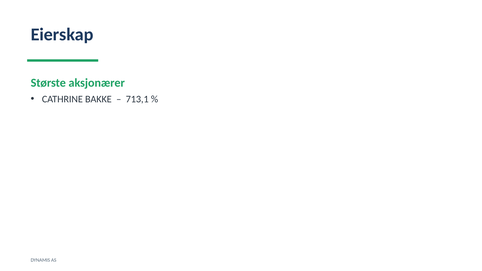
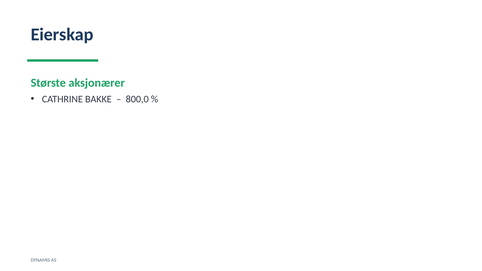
713,1: 713,1 -> 800,0
